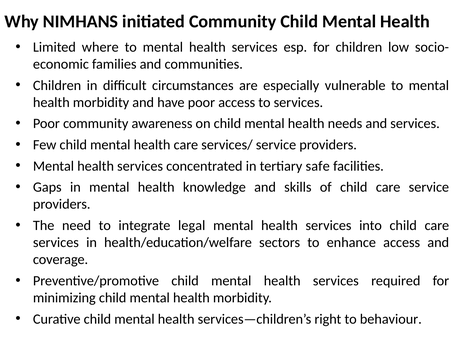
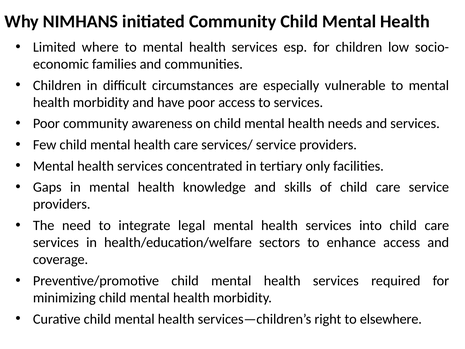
safe: safe -> only
behaviour: behaviour -> elsewhere
